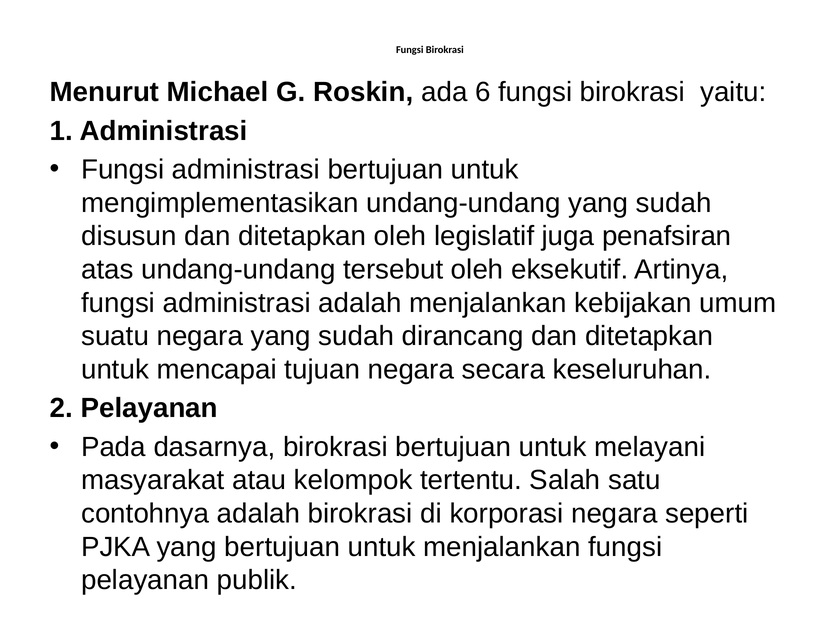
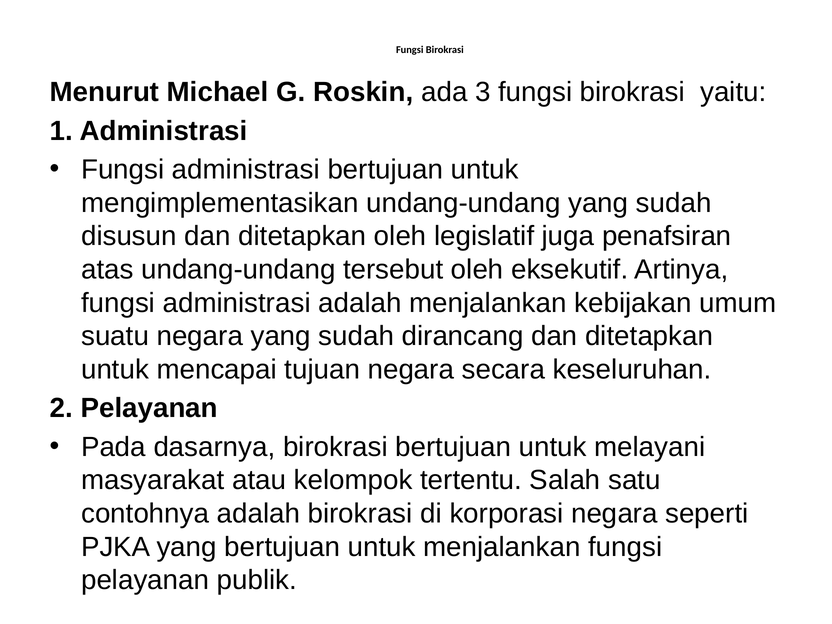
6: 6 -> 3
